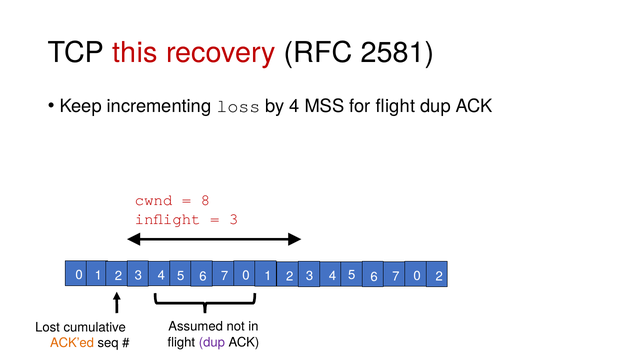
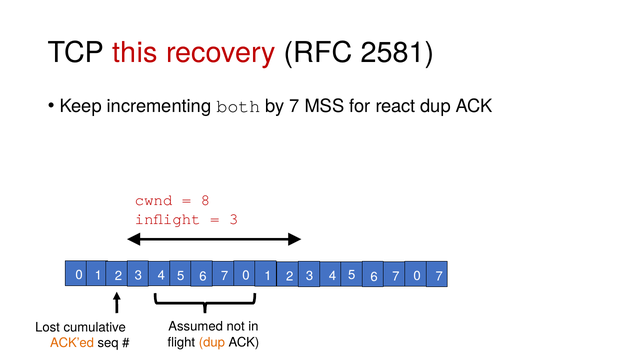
loss: loss -> both
by 4: 4 -> 7
for flight: flight -> react
7 2: 2 -> 7
dup at (212, 343) colour: purple -> orange
